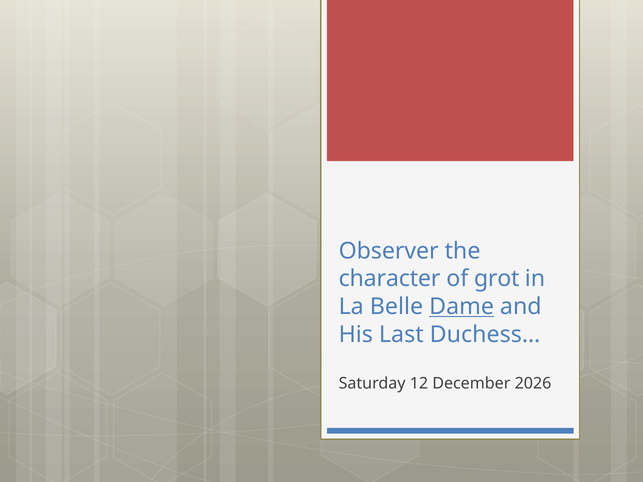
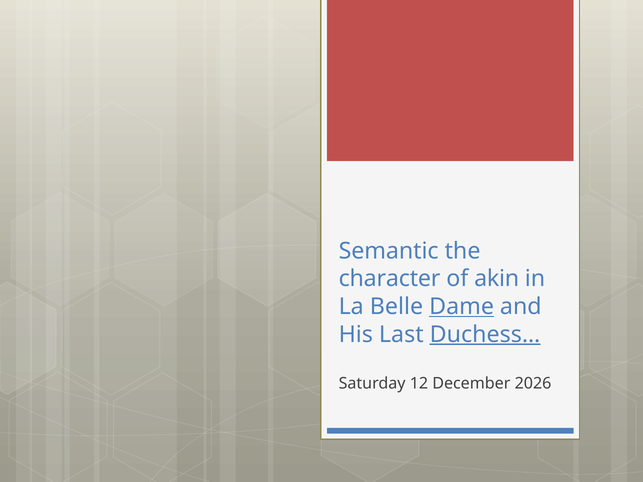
Observer: Observer -> Semantic
grot: grot -> akin
Duchess… underline: none -> present
